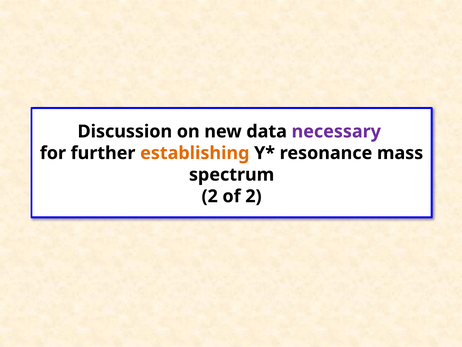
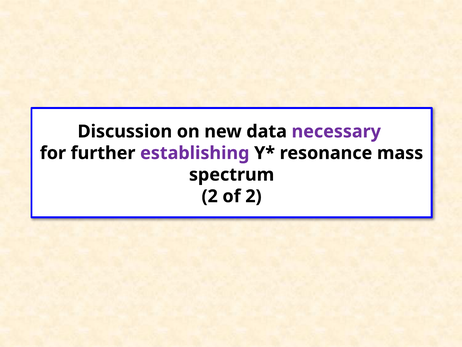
establishing colour: orange -> purple
